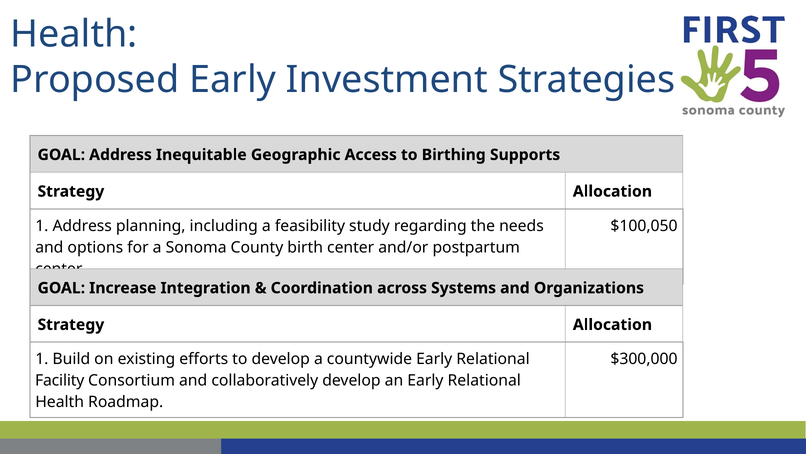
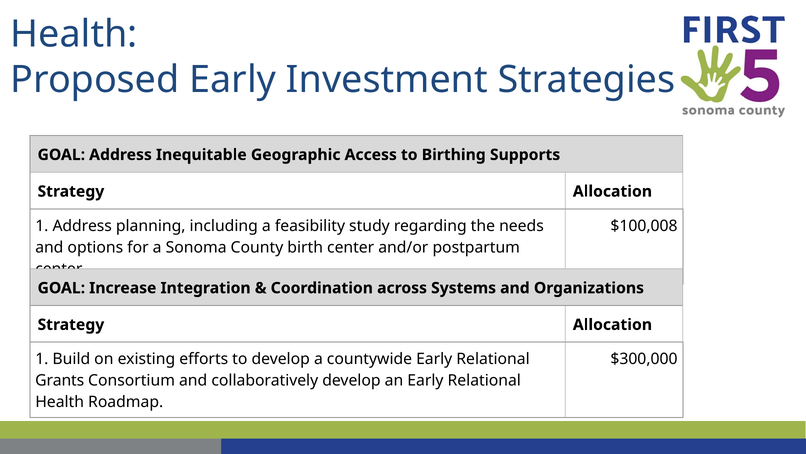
$100,050: $100,050 -> $100,008
Facility: Facility -> Grants
